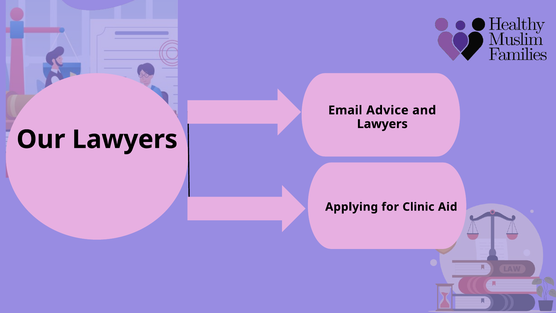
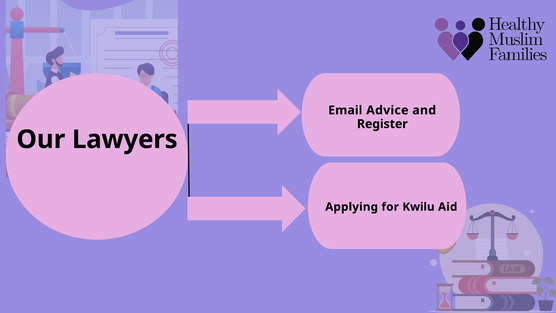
Lawyers at (382, 124): Lawyers -> Register
Clinic: Clinic -> Kwilu
